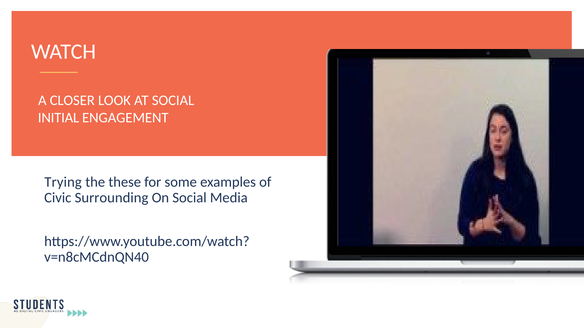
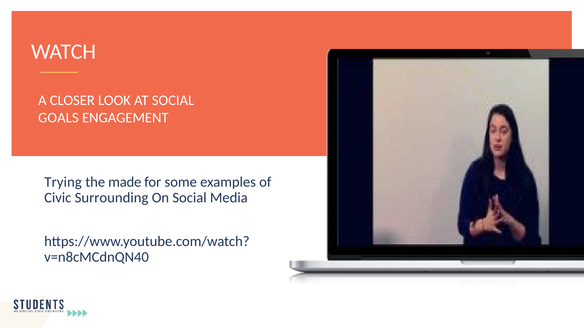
INITIAL: INITIAL -> GOALS
these: these -> made
